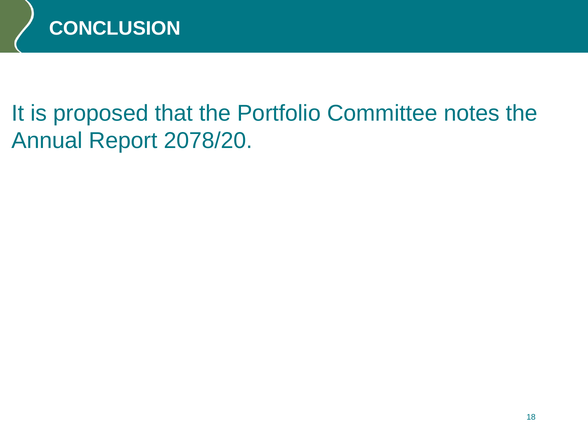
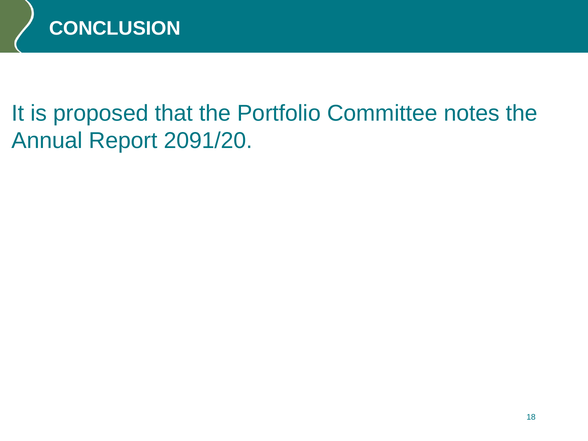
2078/20: 2078/20 -> 2091/20
